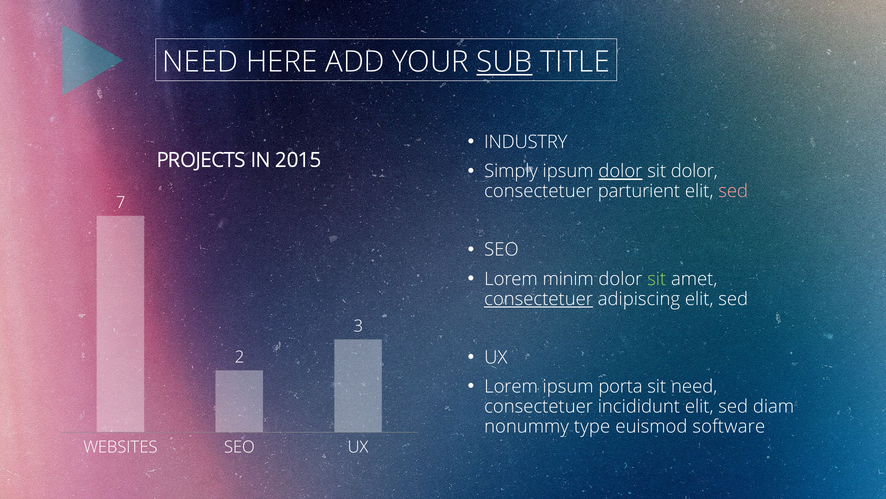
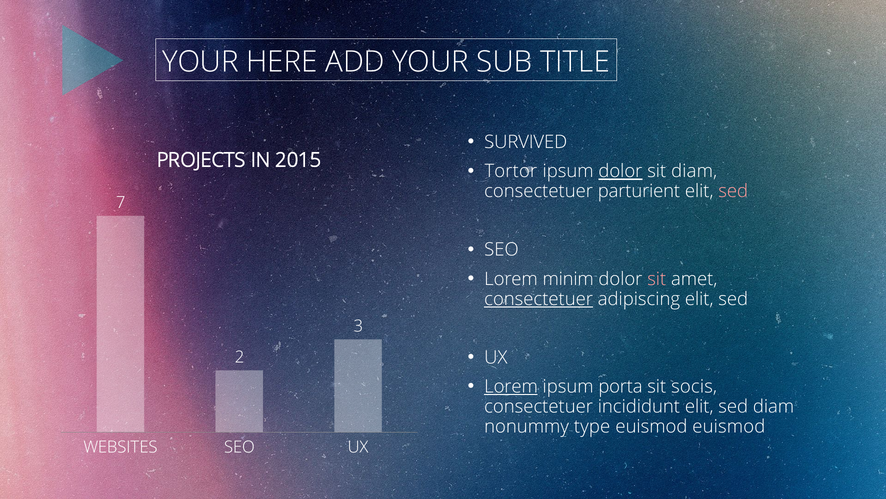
NEED at (200, 62): NEED -> YOUR
SUB underline: present -> none
INDUSTRY: INDUSTRY -> SURVIVED
Simply: Simply -> Tortor
sit dolor: dolor -> diam
sit at (657, 279) colour: light green -> pink
Lorem at (511, 386) underline: none -> present
sit need: need -> socis
euismod software: software -> euismod
